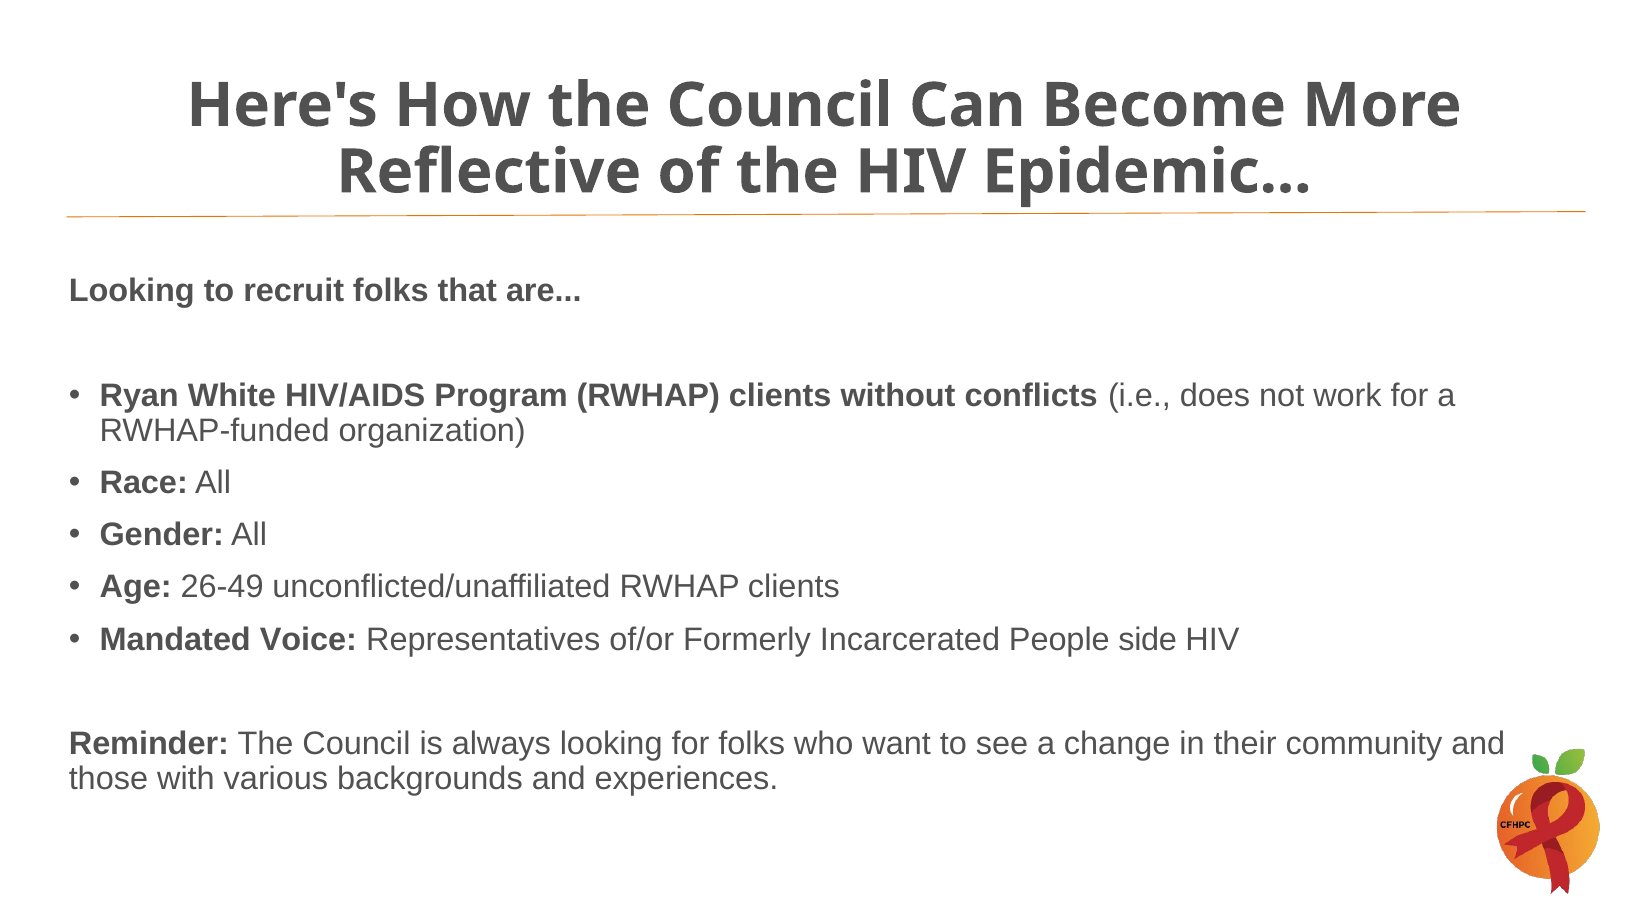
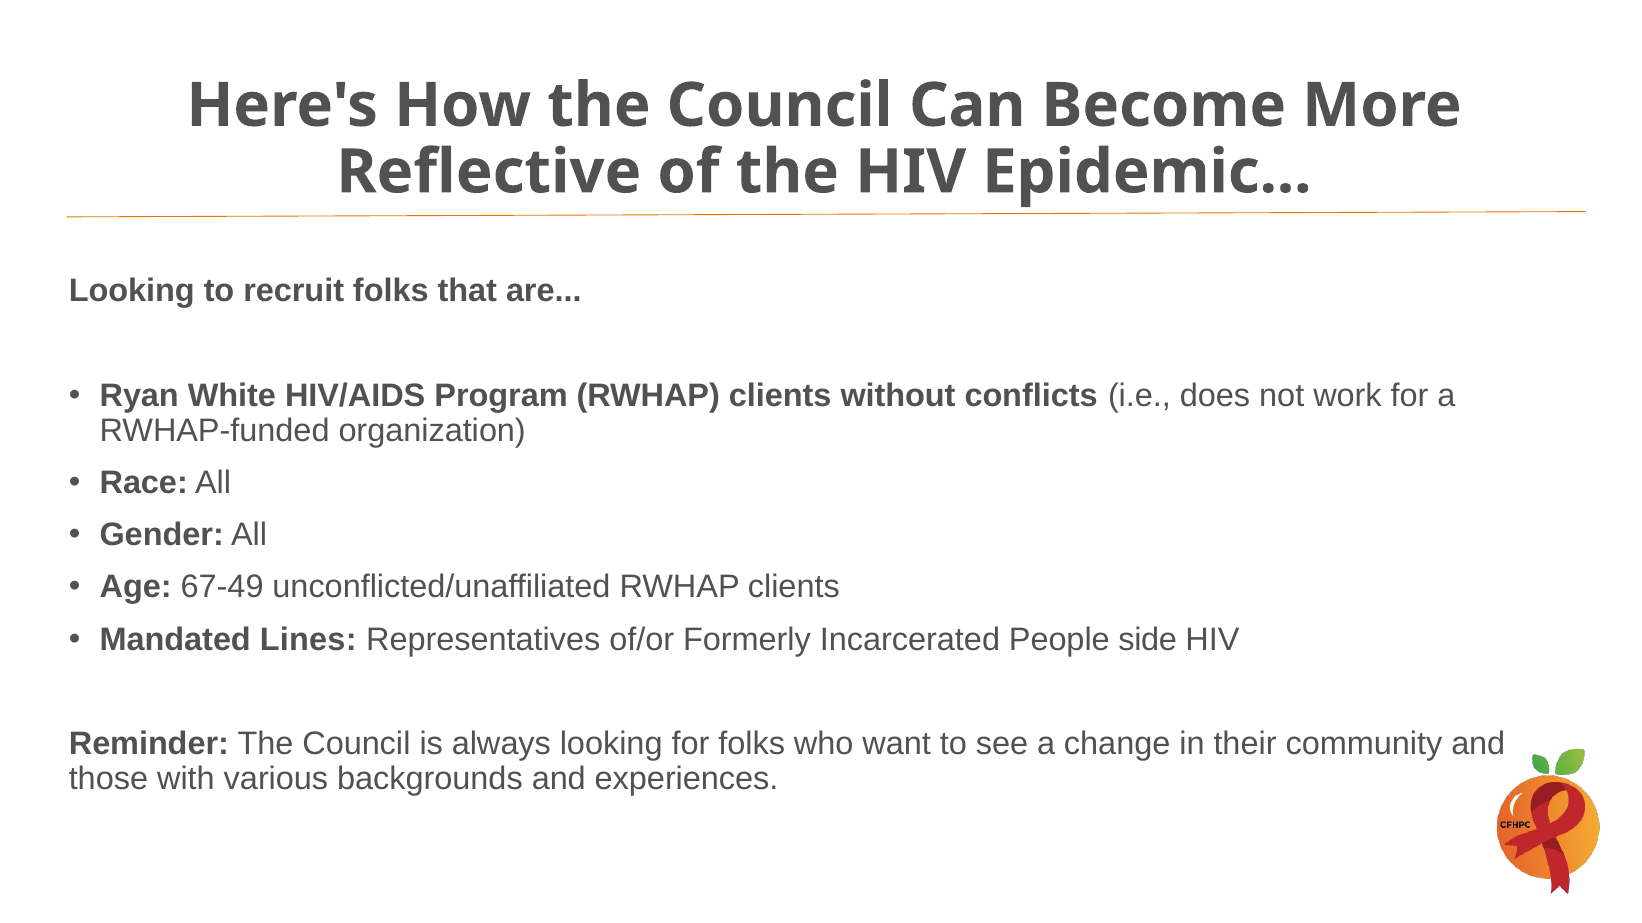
26-49: 26-49 -> 67-49
Voice: Voice -> Lines
